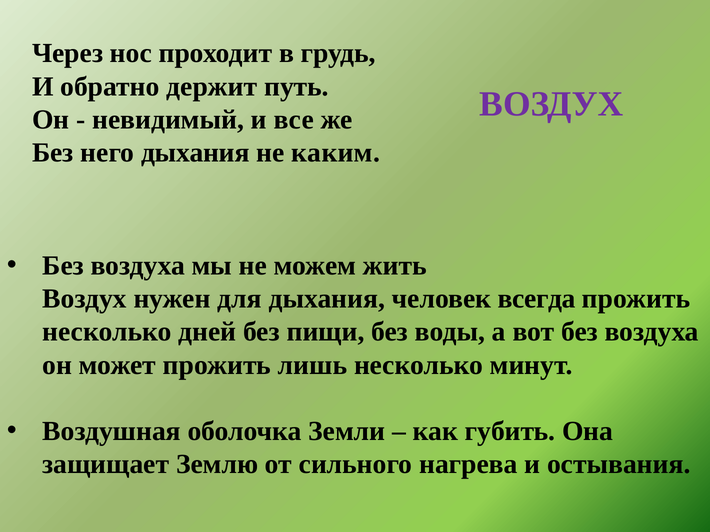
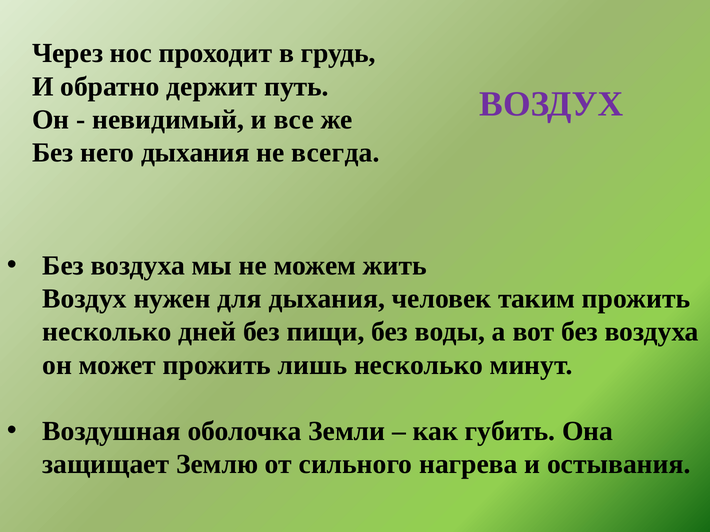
каким: каким -> всегда
всегда: всегда -> таким
